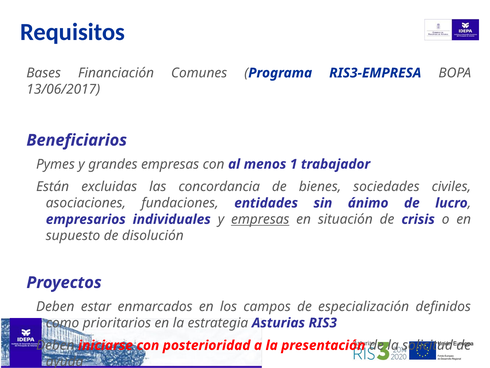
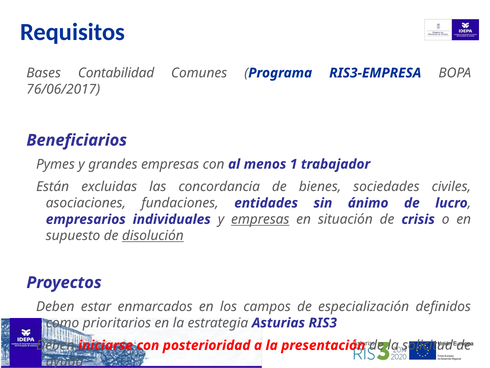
Financiación: Financiación -> Contabilidad
13/06/2017: 13/06/2017 -> 76/06/2017
disolución underline: none -> present
